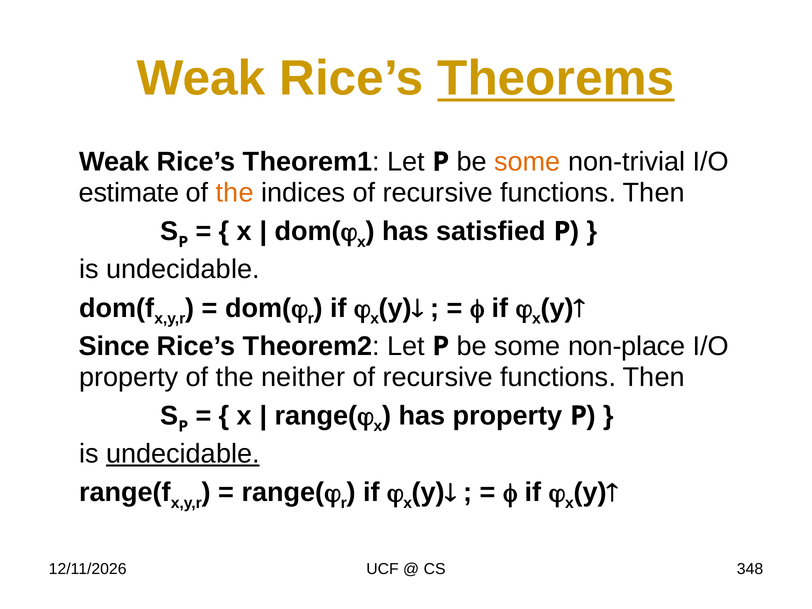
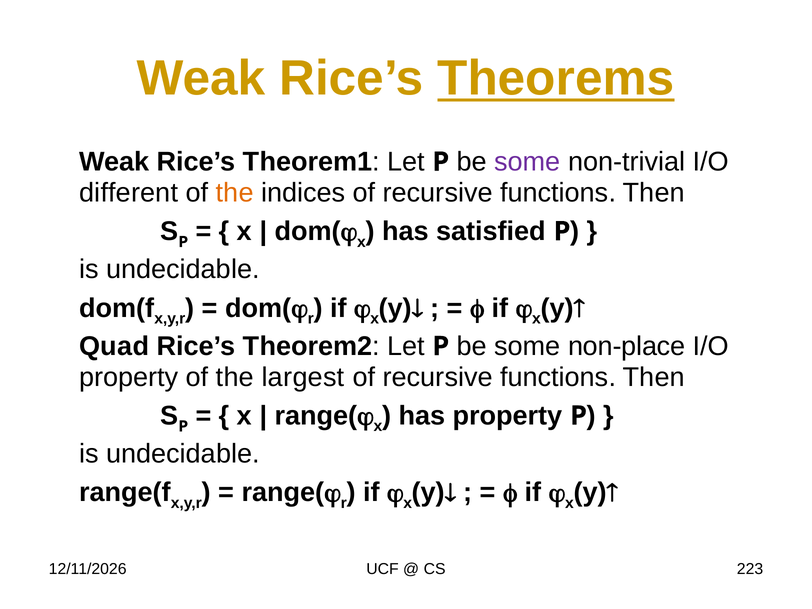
some at (527, 162) colour: orange -> purple
estimate: estimate -> different
Since: Since -> Quad
neither: neither -> largest
undecidable at (183, 454) underline: present -> none
348: 348 -> 223
